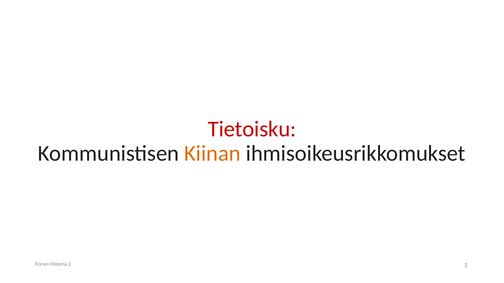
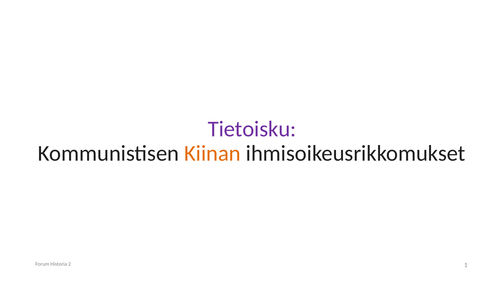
Tietoisku colour: red -> purple
